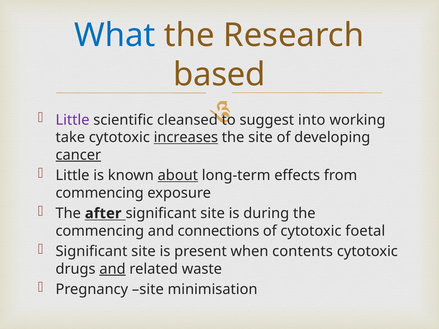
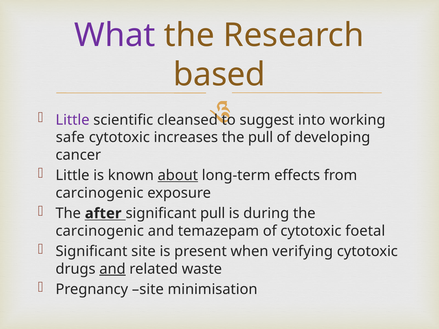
What colour: blue -> purple
take: take -> safe
increases underline: present -> none
the site: site -> pull
cancer underline: present -> none
commencing at (100, 193): commencing -> carcinogenic
site at (213, 214): site -> pull
commencing at (100, 231): commencing -> carcinogenic
connections: connections -> temazepam
contents: contents -> verifying
